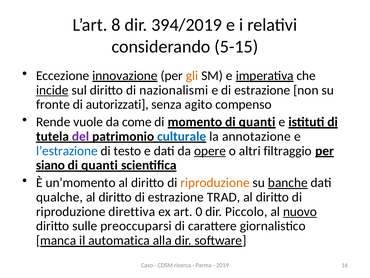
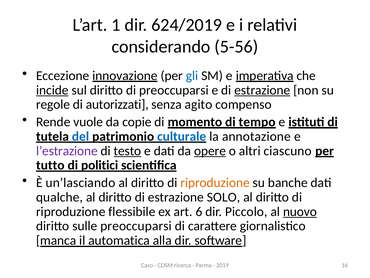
8: 8 -> 1
394/2019: 394/2019 -> 624/2019
5-15: 5-15 -> 5-56
gli colour: orange -> blue
di nazionalismi: nazionalismi -> preoccuparsi
estrazione at (262, 90) underline: none -> present
fronte: fronte -> regole
come: come -> copie
quanti at (257, 122): quanti -> tempo
del colour: purple -> blue
l’estrazione colour: blue -> purple
testo underline: none -> present
filtraggio: filtraggio -> ciascuno
siano: siano -> tutto
quanti at (99, 165): quanti -> politici
un’momento: un’momento -> un’lasciando
banche underline: present -> none
TRAD: TRAD -> SOLO
direttiva: direttiva -> flessibile
0: 0 -> 6
